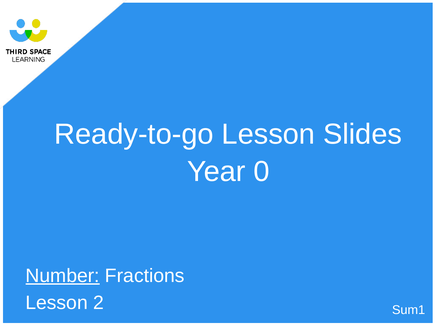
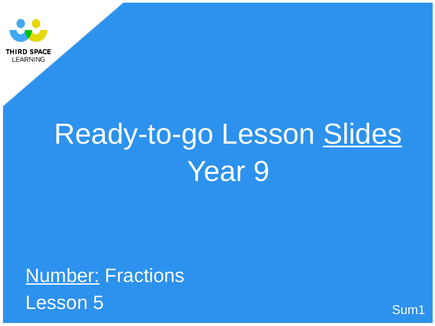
Slides underline: none -> present
0: 0 -> 9
2: 2 -> 5
